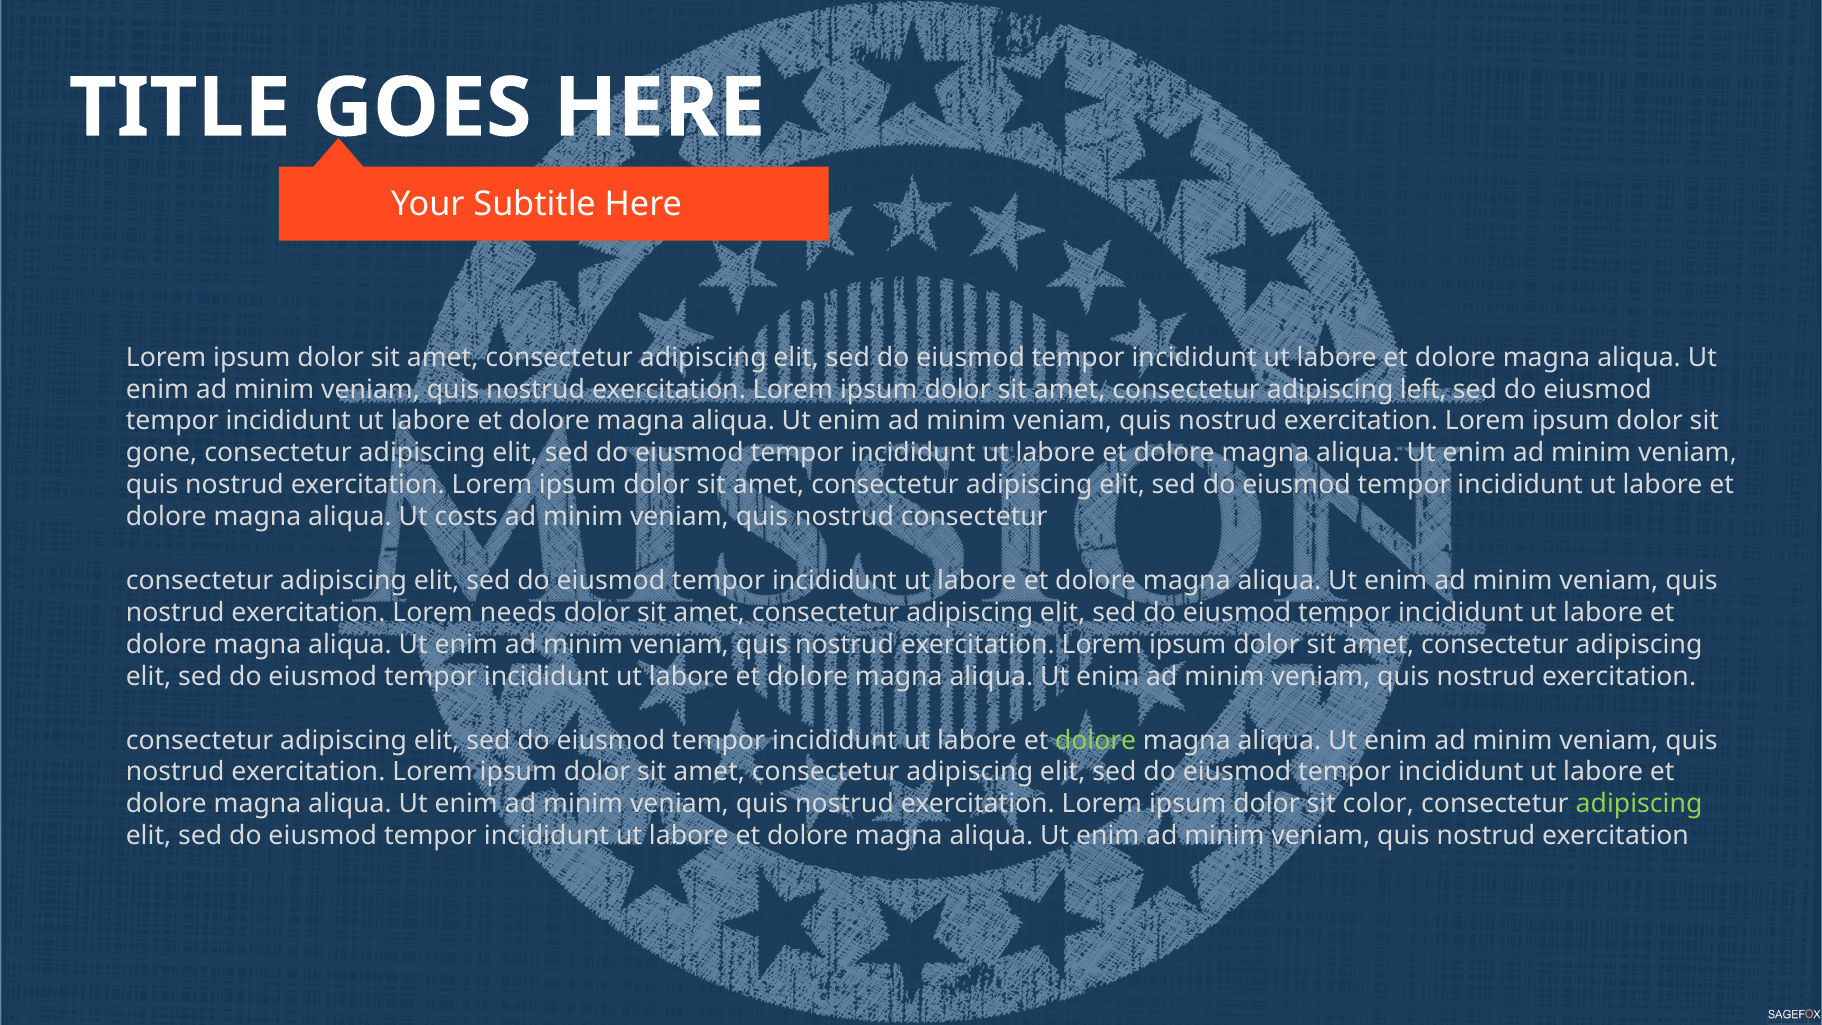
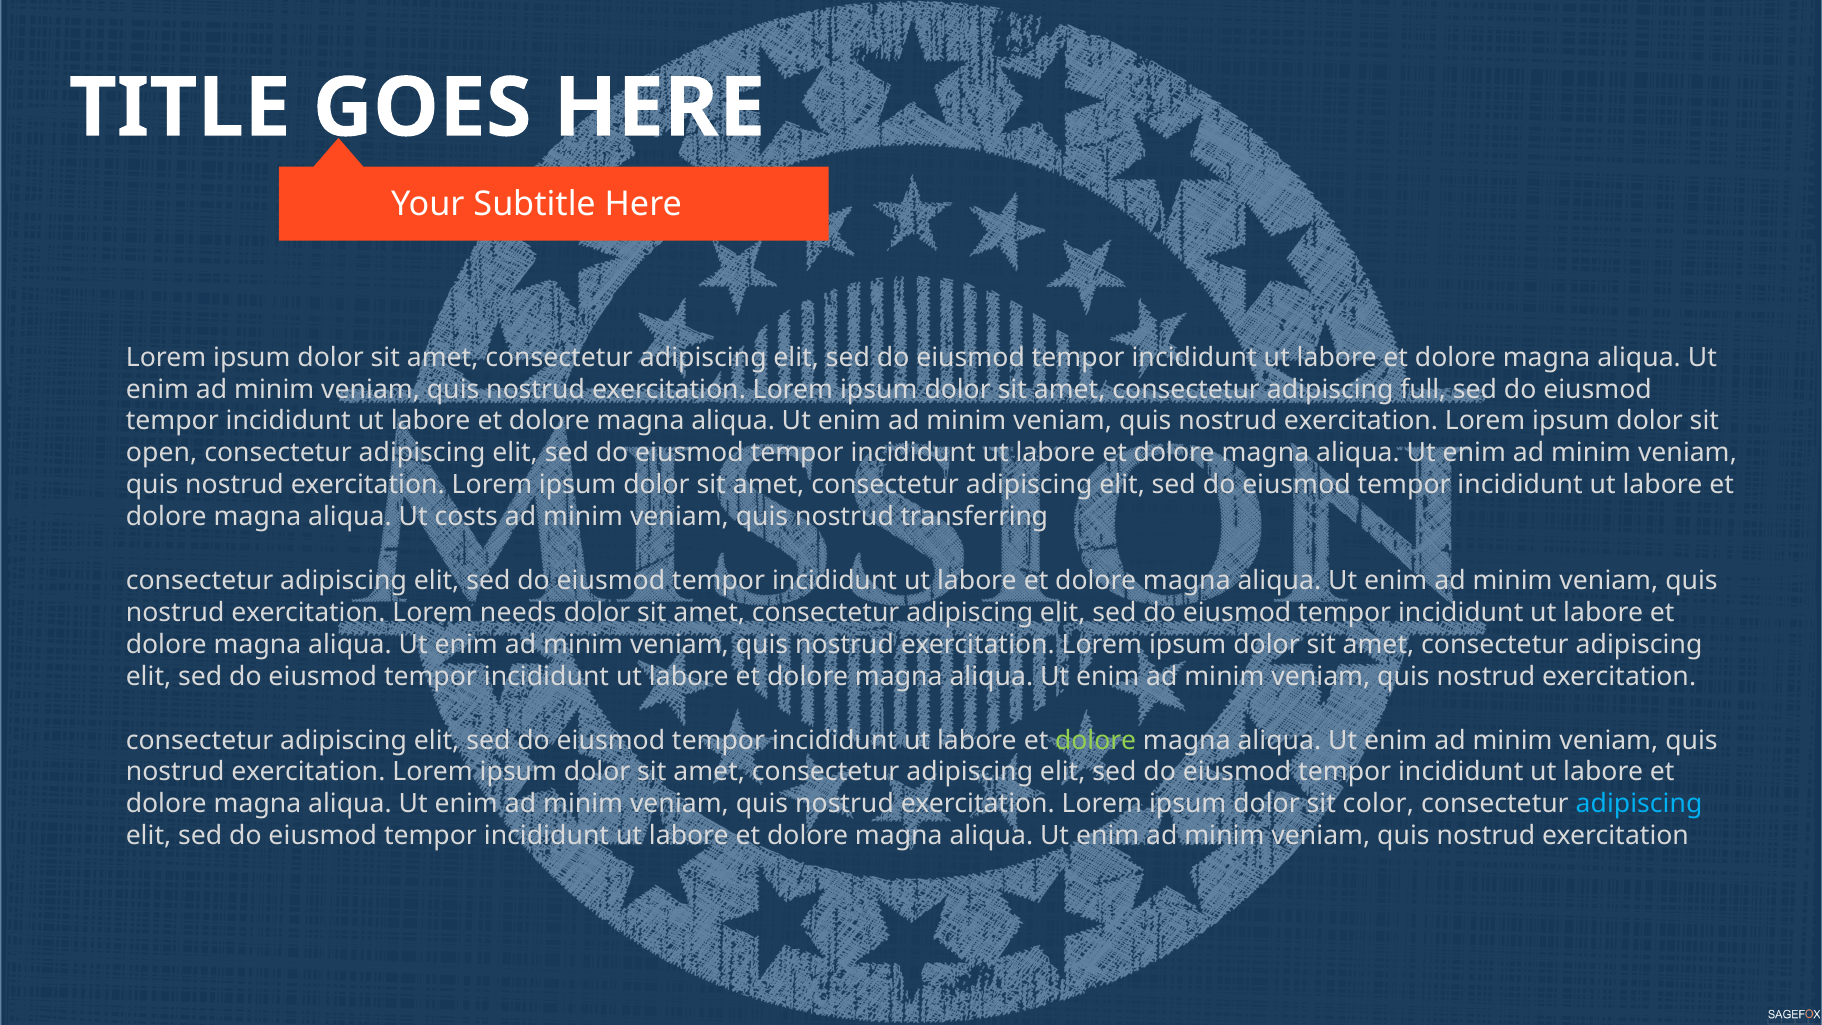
left: left -> full
gone: gone -> open
nostrud consectetur: consectetur -> transferring
adipiscing at (1639, 804) colour: light green -> light blue
